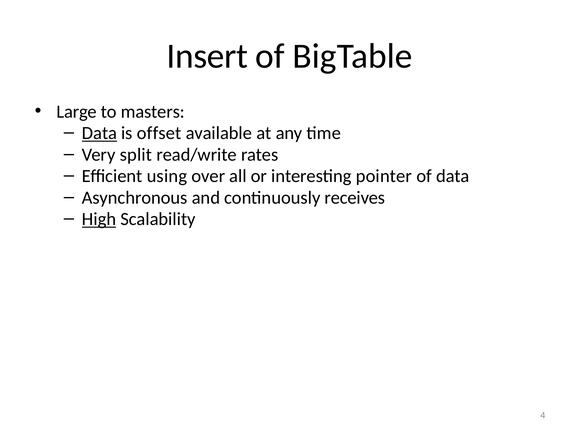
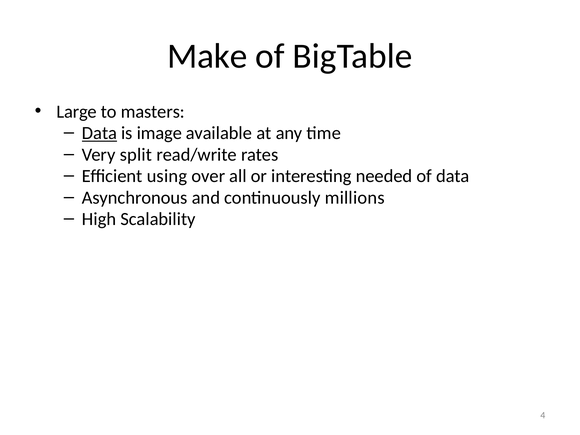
Insert: Insert -> Make
offset: offset -> image
pointer: pointer -> needed
receives: receives -> millions
High underline: present -> none
